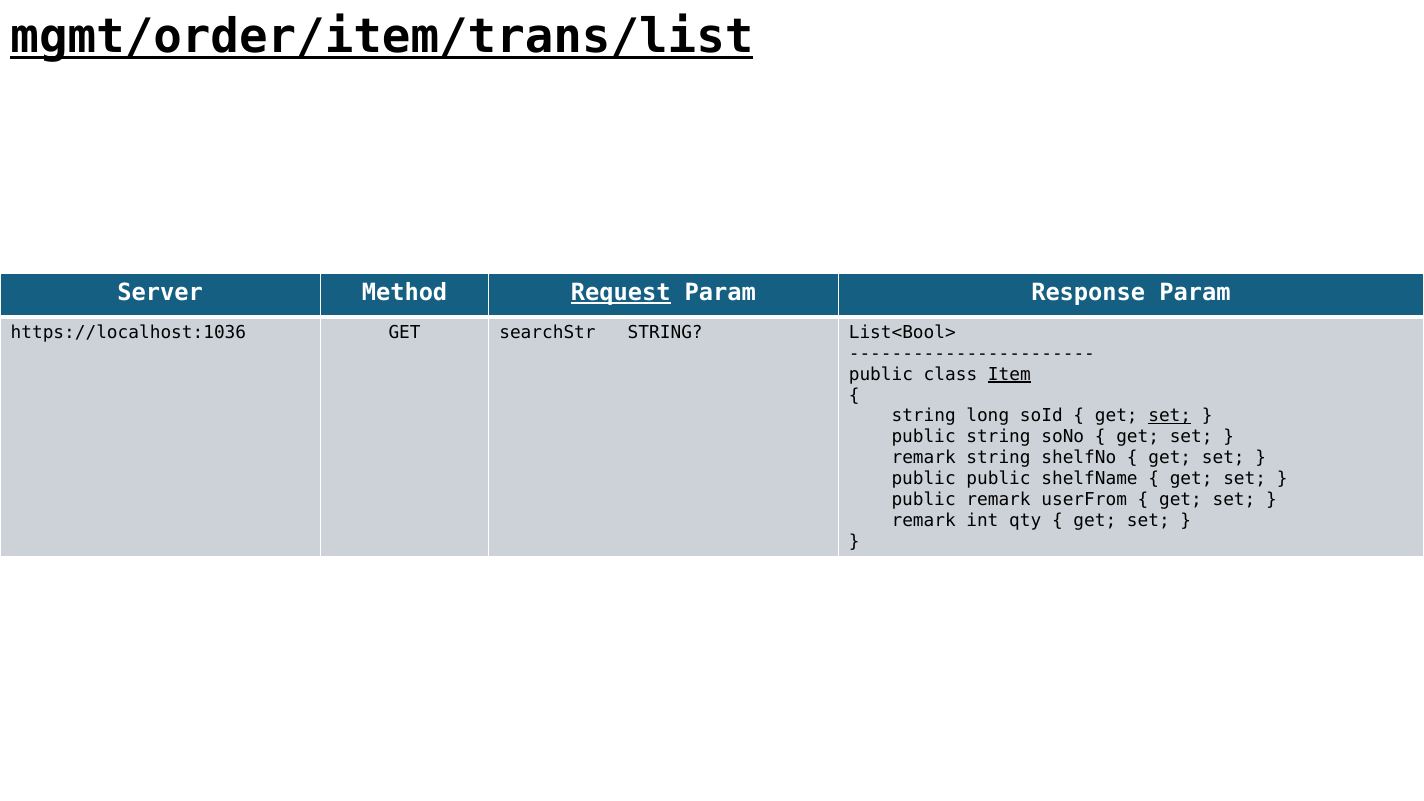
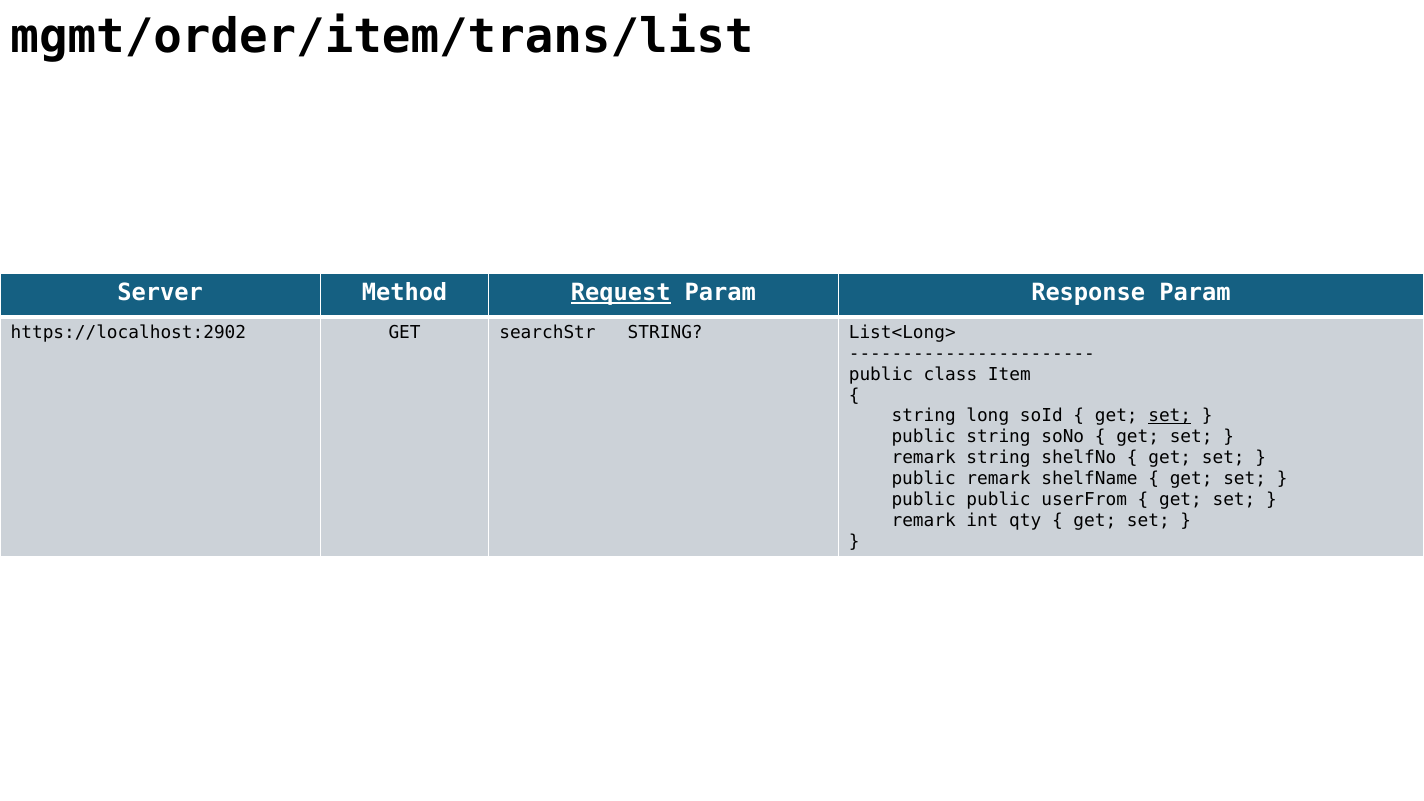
mgmt/order/item/trans/list underline: present -> none
https://localhost:1036: https://localhost:1036 -> https://localhost:2902
List<Bool>: List<Bool> -> List<Long>
Item underline: present -> none
public public: public -> remark
public remark: remark -> public
